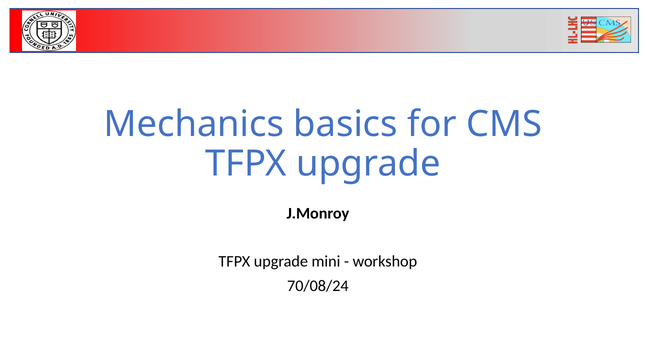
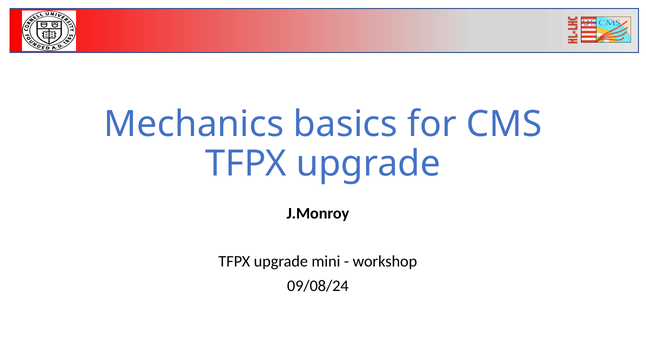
70/08/24: 70/08/24 -> 09/08/24
